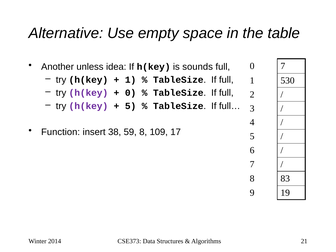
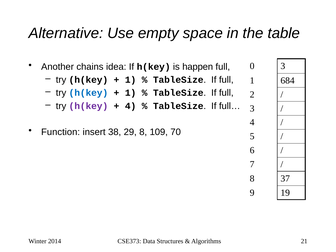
unless: unless -> chains
sounds: sounds -> happen
0 7: 7 -> 3
530: 530 -> 684
h(key at (88, 93) colour: purple -> blue
0 at (131, 93): 0 -> 1
5 at (131, 106): 5 -> 4
59: 59 -> 29
17: 17 -> 70
83: 83 -> 37
